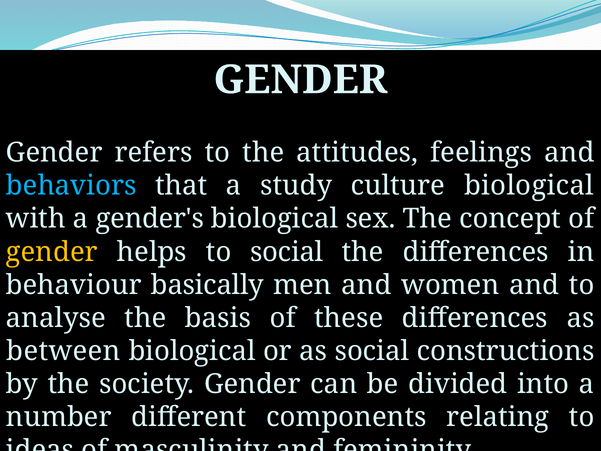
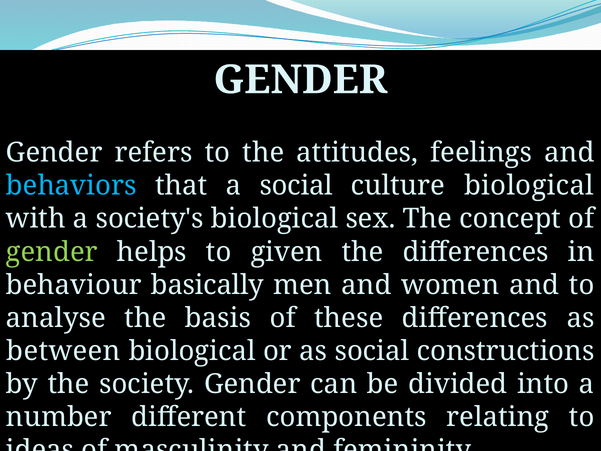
a study: study -> social
gender's: gender's -> society's
gender at (52, 252) colour: yellow -> light green
to social: social -> given
